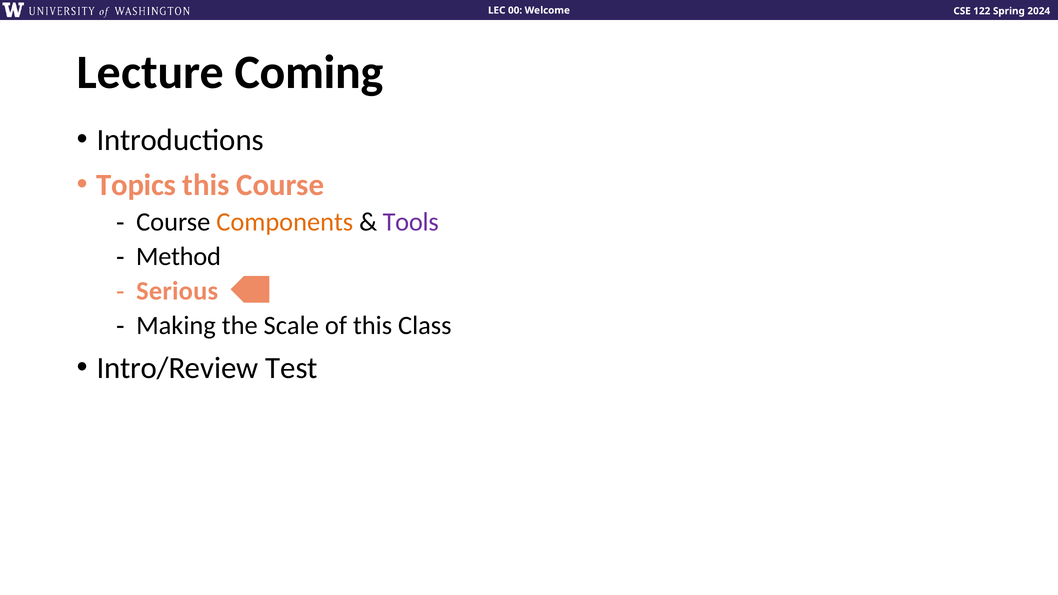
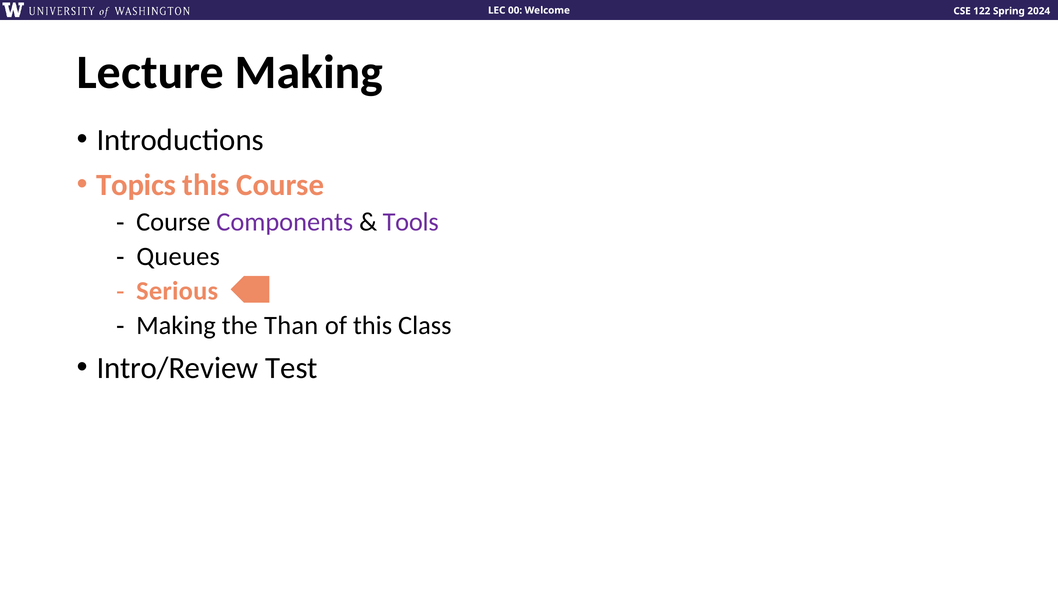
Lecture Coming: Coming -> Making
Components colour: orange -> purple
Method: Method -> Queues
Scale: Scale -> Than
